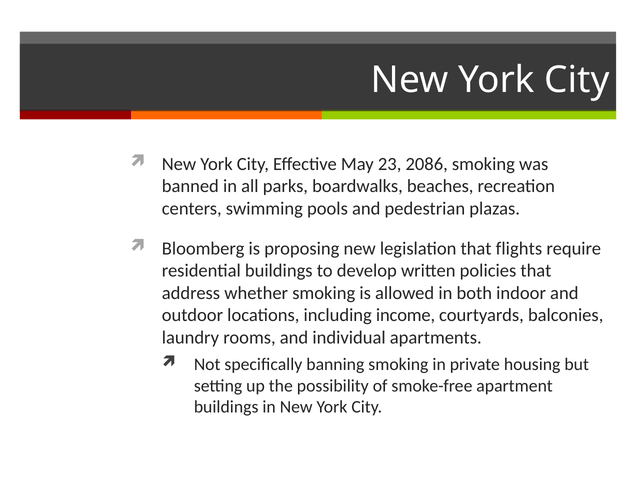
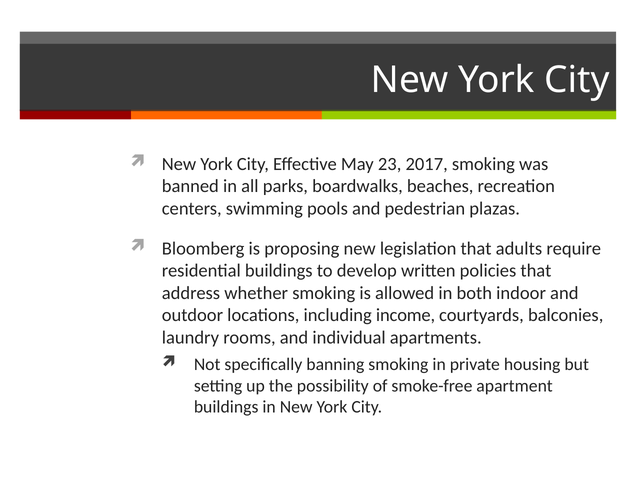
2086: 2086 -> 2017
flights: flights -> adults
